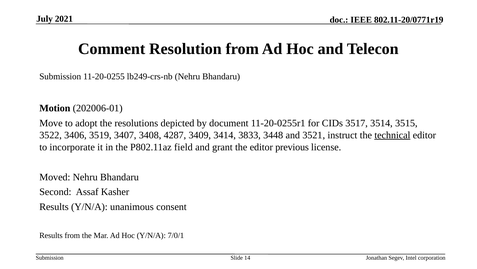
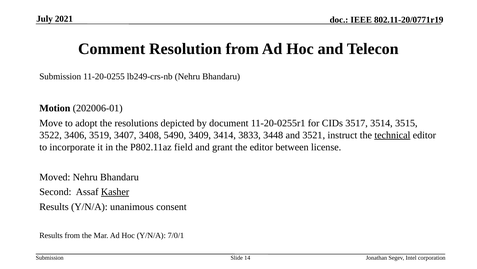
4287: 4287 -> 5490
previous: previous -> between
Kasher underline: none -> present
